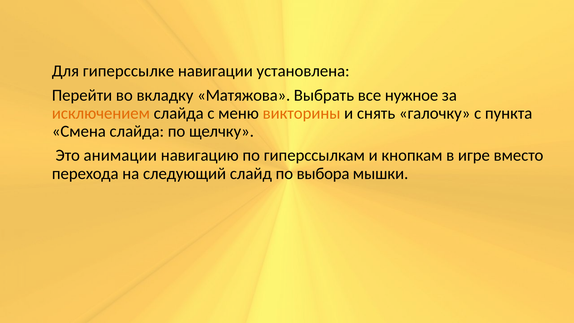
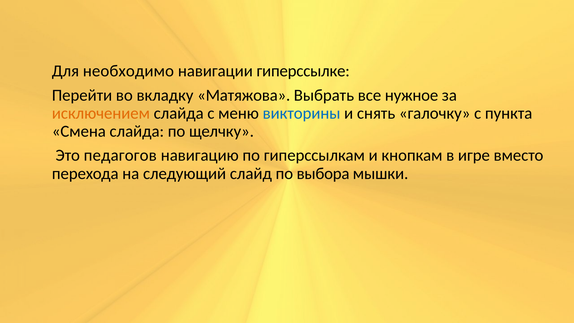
гиперссылке: гиперссылке -> необходимо
установлена: установлена -> гиперссылке
викторины colour: orange -> blue
анимации: анимации -> педагогов
